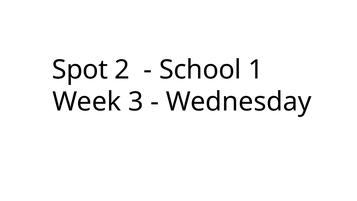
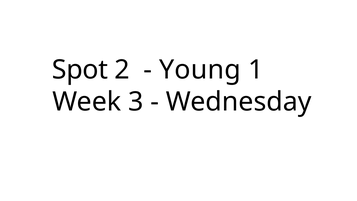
School: School -> Young
